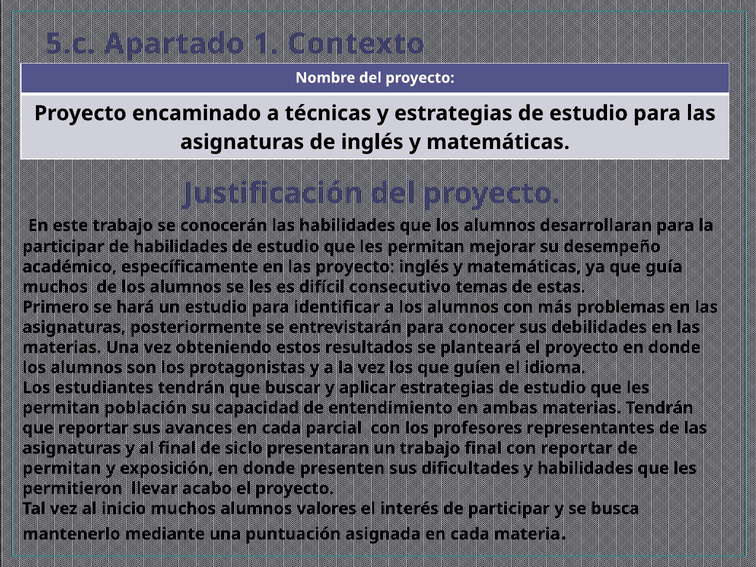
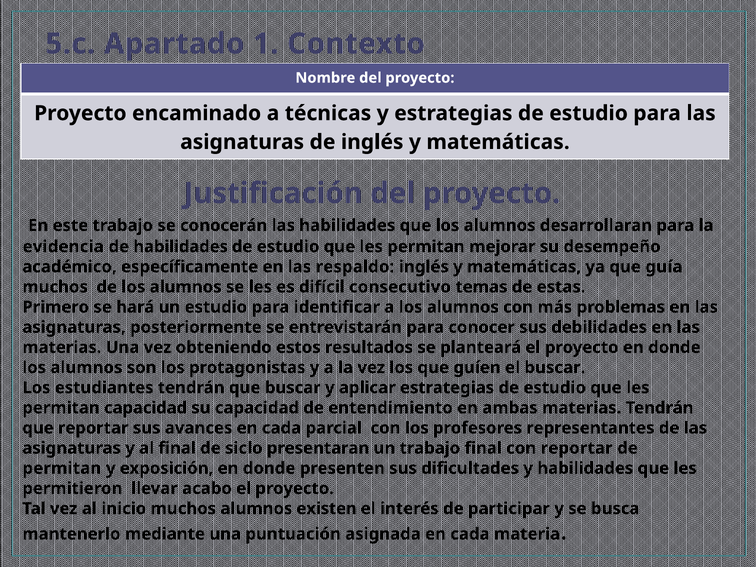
participar at (63, 247): participar -> evidencia
las proyecto: proyecto -> respaldo
el idioma: idioma -> buscar
permitan población: población -> capacidad
valores: valores -> existen
